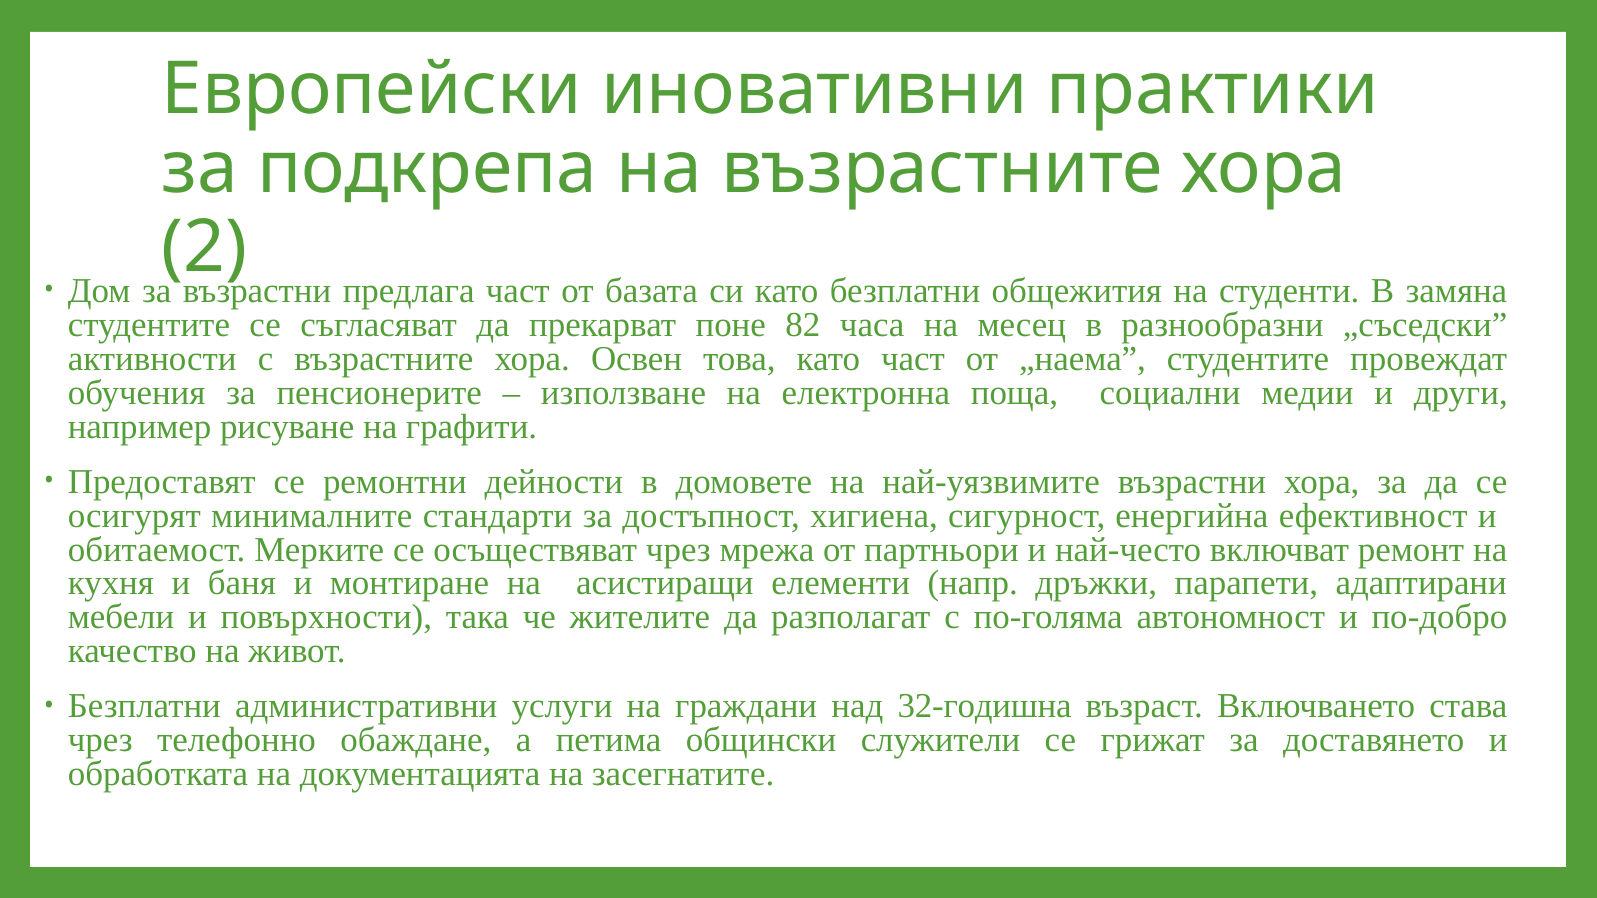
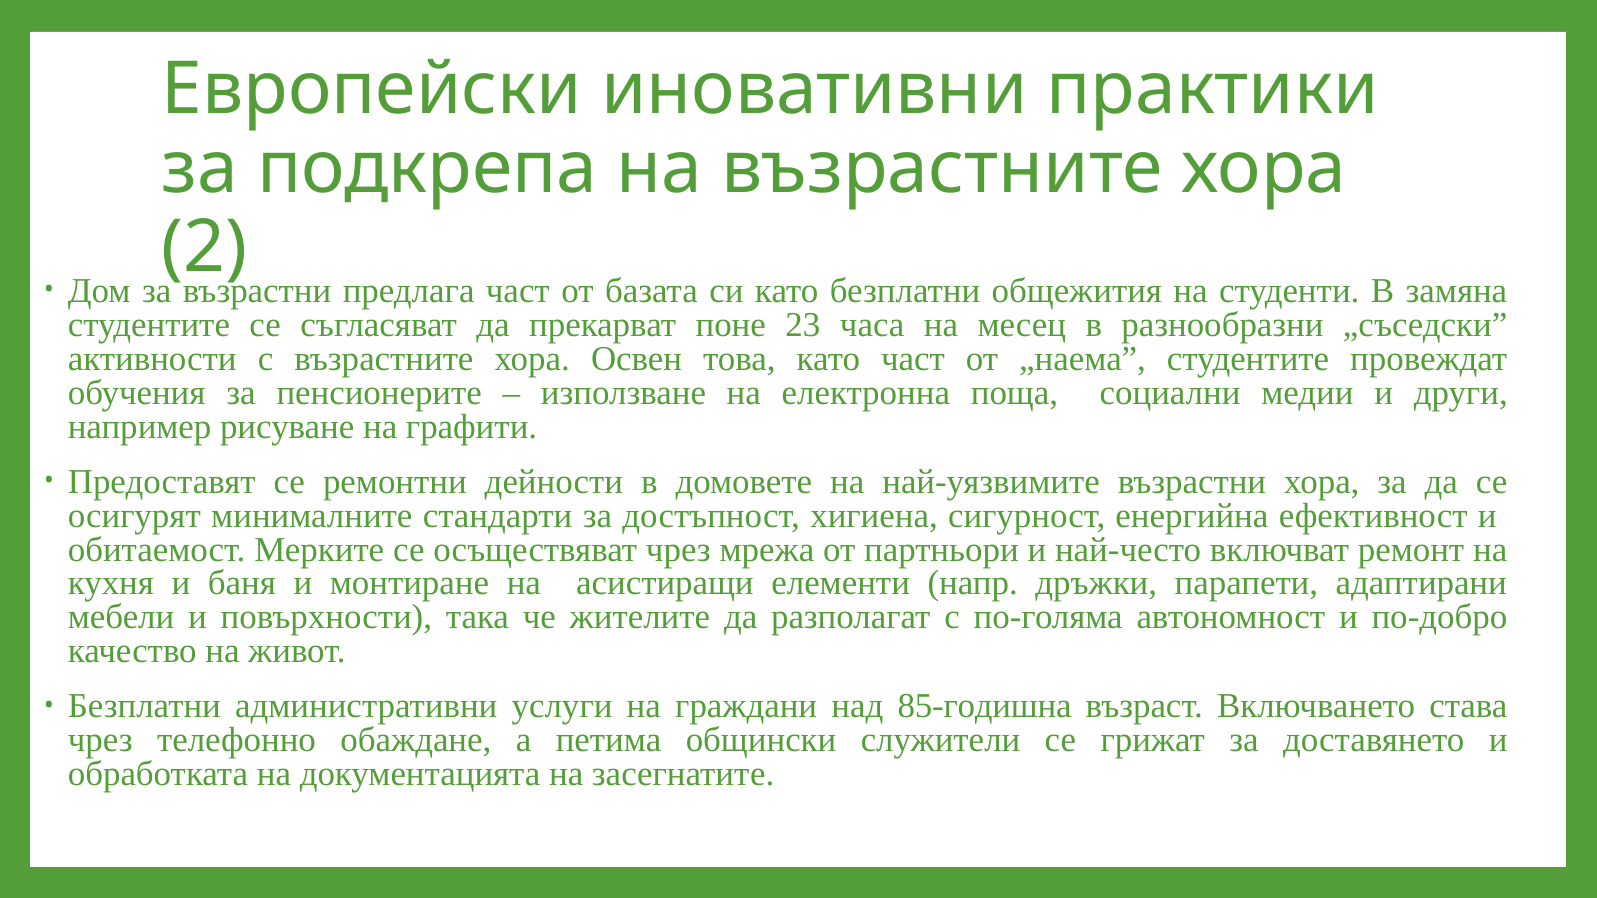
82: 82 -> 23
32-годишна: 32-годишна -> 85-годишна
